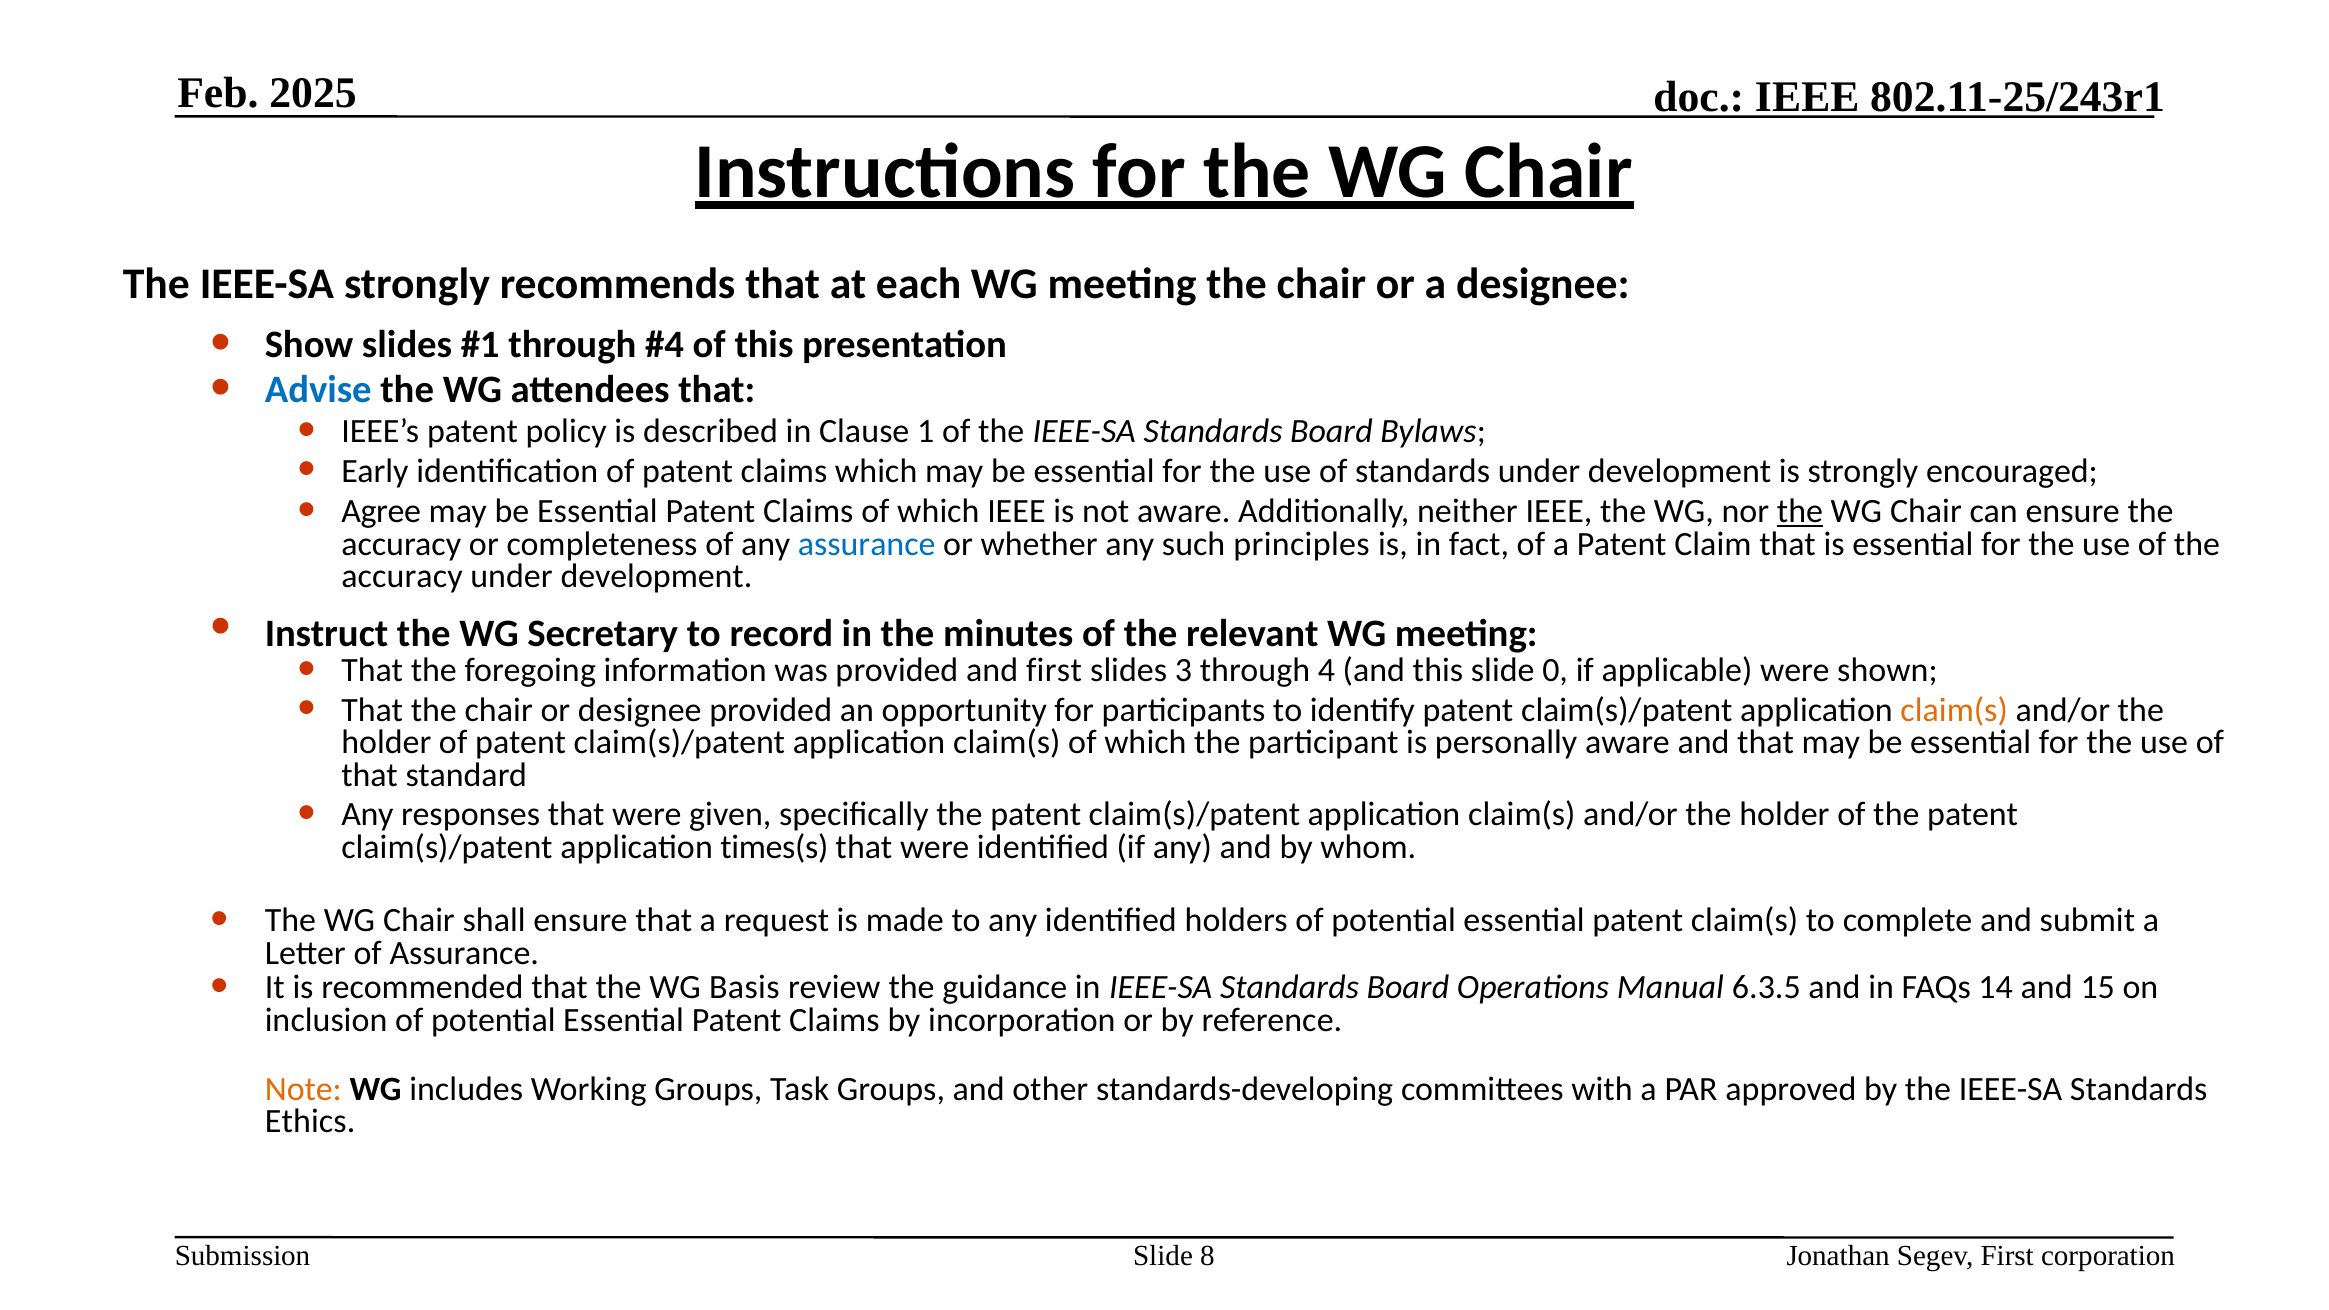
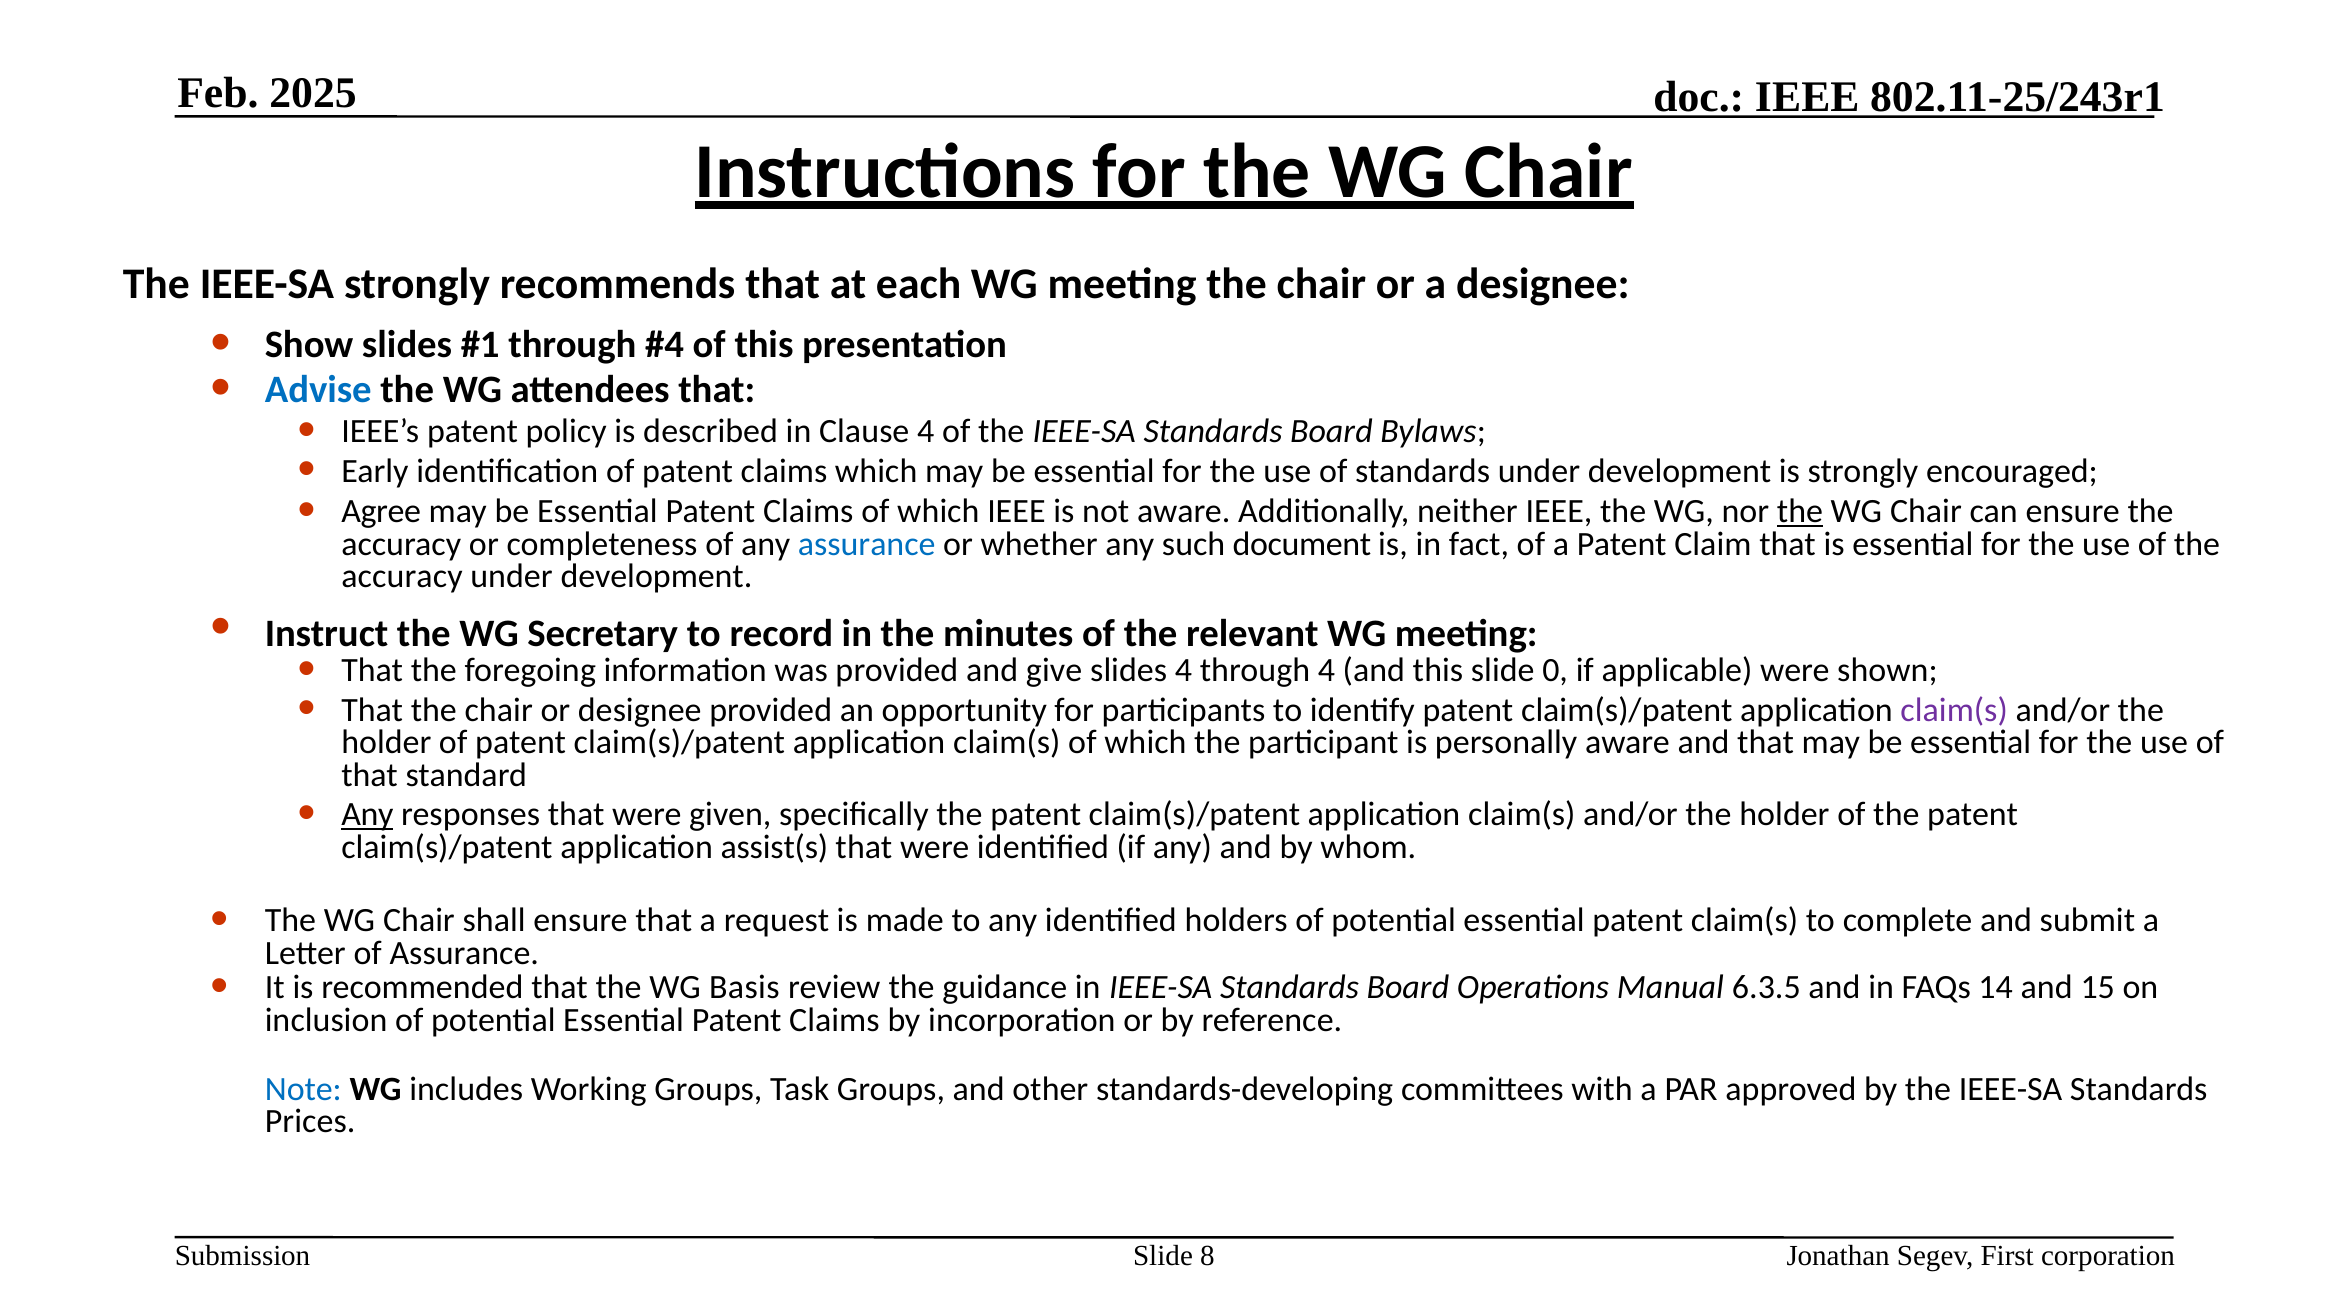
Clause 1: 1 -> 4
principles: principles -> document
and first: first -> give
slides 3: 3 -> 4
claim(s at (1954, 710) colour: orange -> purple
Any at (367, 814) underline: none -> present
times(s: times(s -> assist(s
Note colour: orange -> blue
Ethics: Ethics -> Prices
